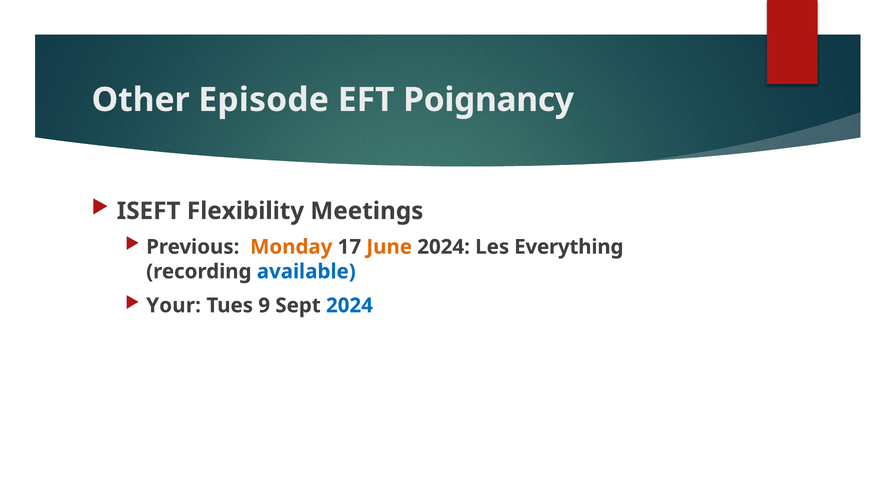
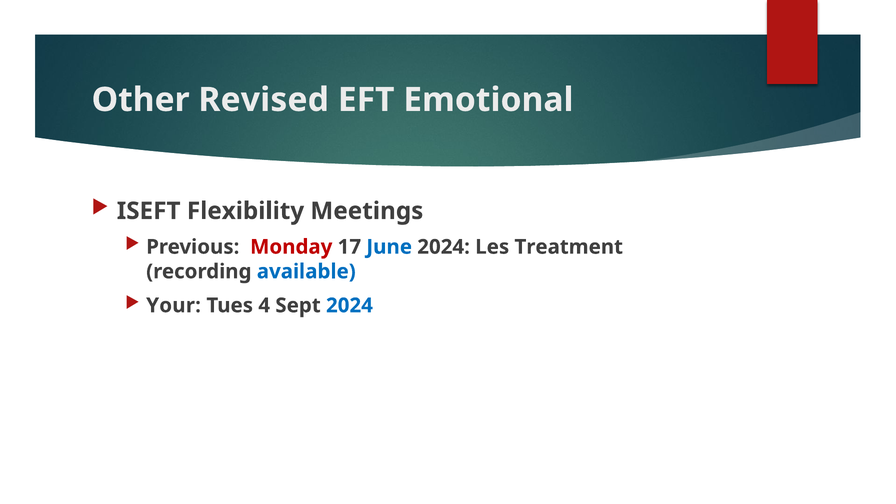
Episode: Episode -> Revised
Poignancy: Poignancy -> Emotional
Monday colour: orange -> red
June colour: orange -> blue
Everything: Everything -> Treatment
9: 9 -> 4
